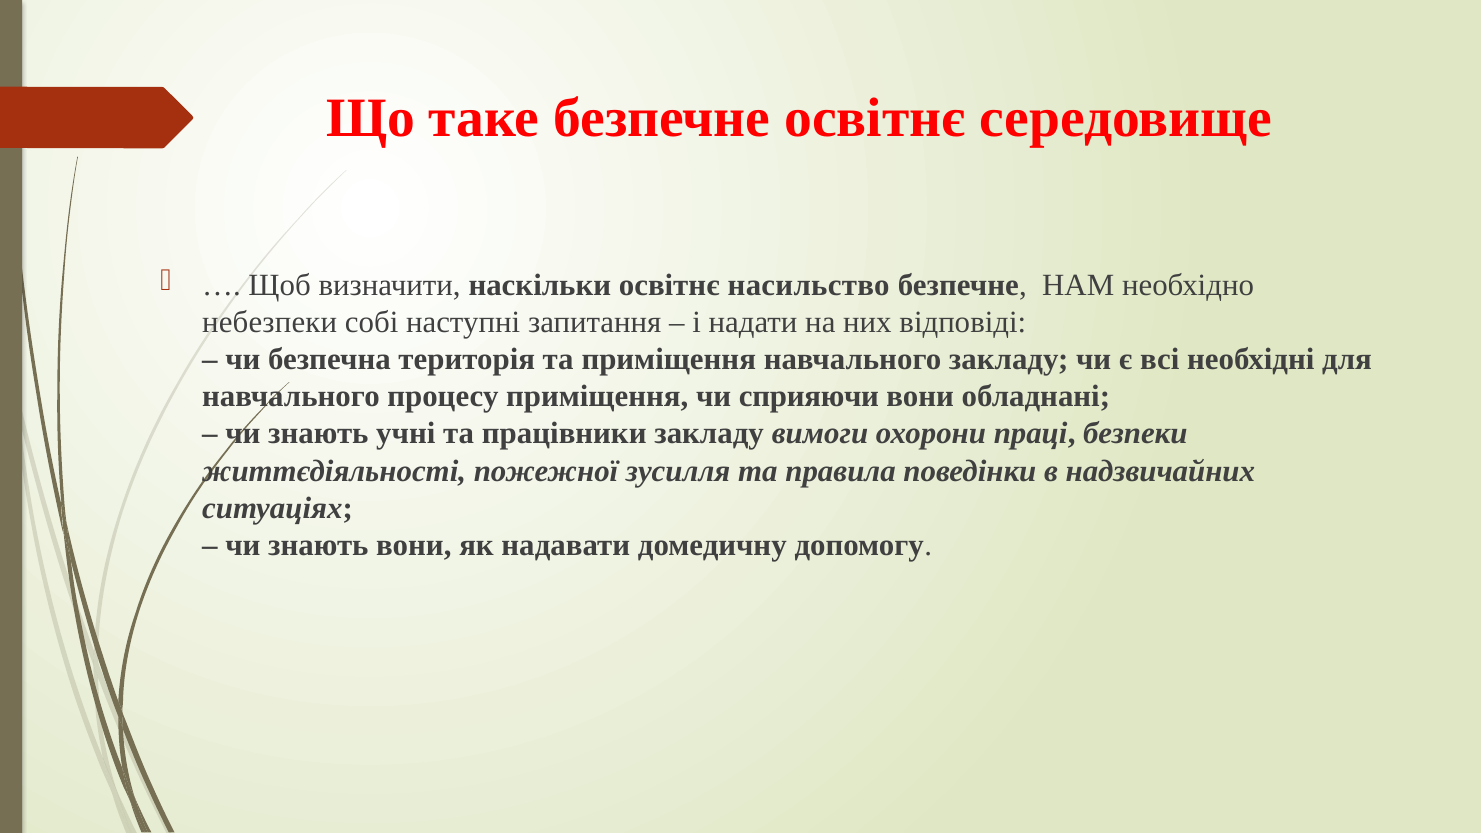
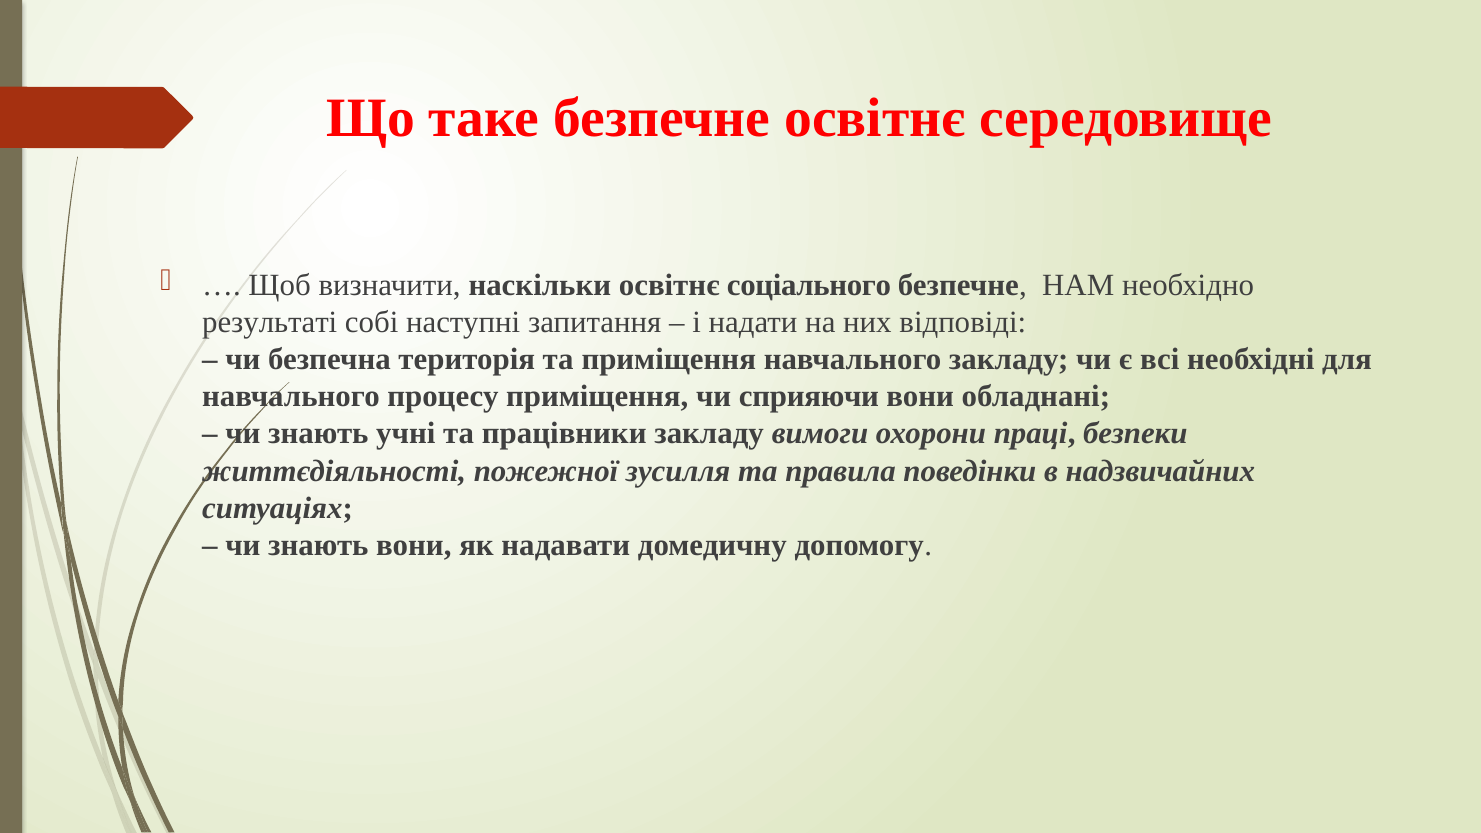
насильство: насильство -> соціального
небезпеки: небезпеки -> результаті
